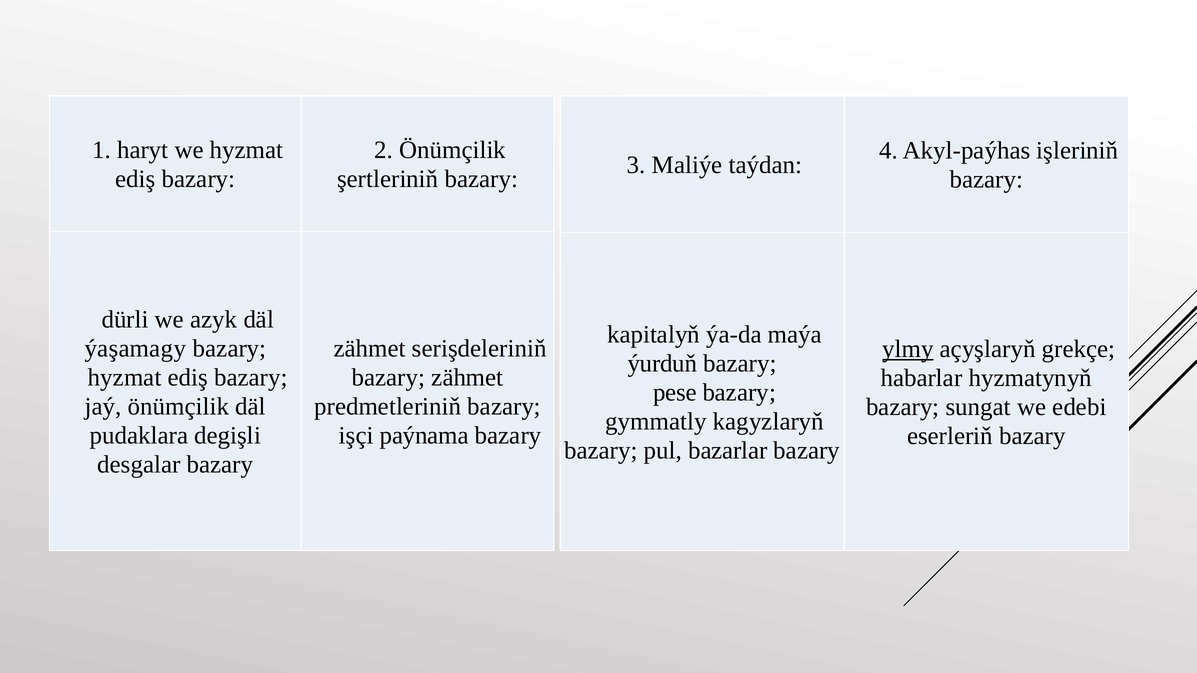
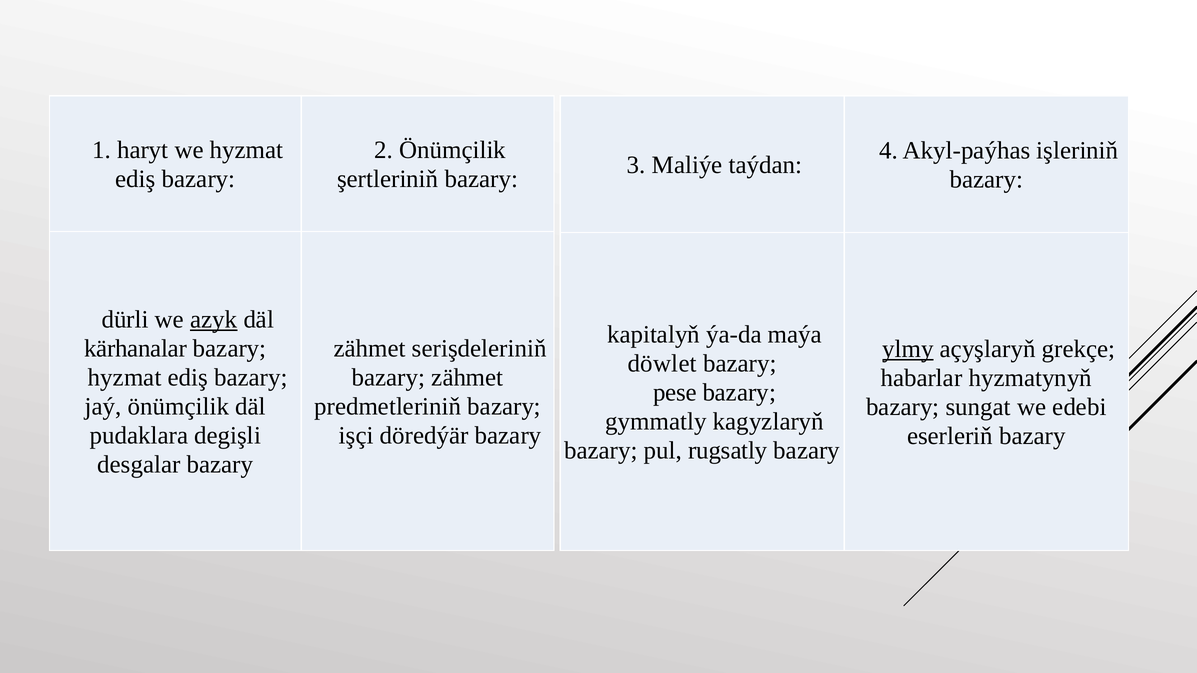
azyk underline: none -> present
ýaşamagy: ýaşamagy -> kärhanalar
ýurduň: ýurduň -> döwlet
paýnama: paýnama -> döredýär
bazarlar: bazarlar -> rugsatly
